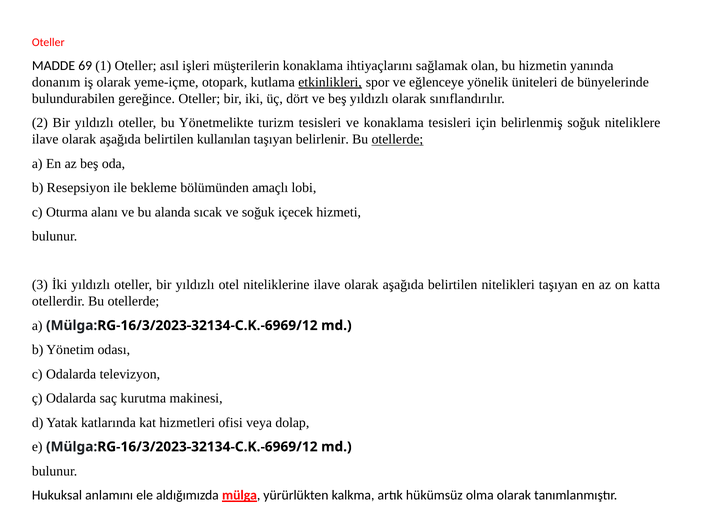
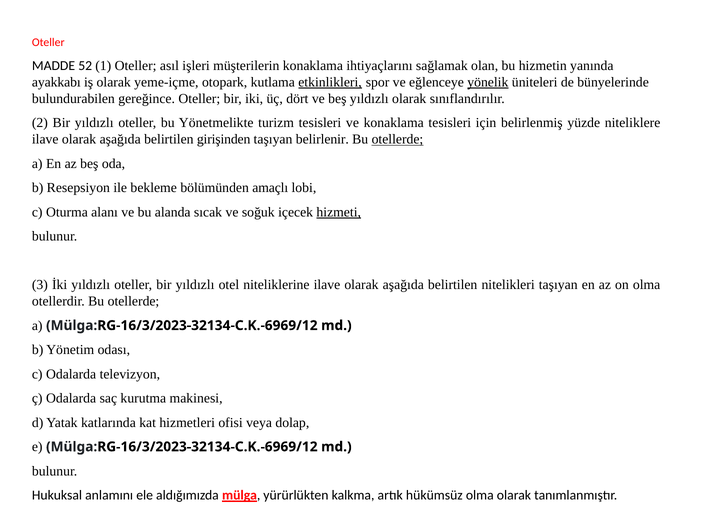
69: 69 -> 52
donanım: donanım -> ayakkabı
yönelik underline: none -> present
belirlenmiş soğuk: soğuk -> yüzde
kullanılan: kullanılan -> girişinden
hizmeti underline: none -> present
on katta: katta -> olma
